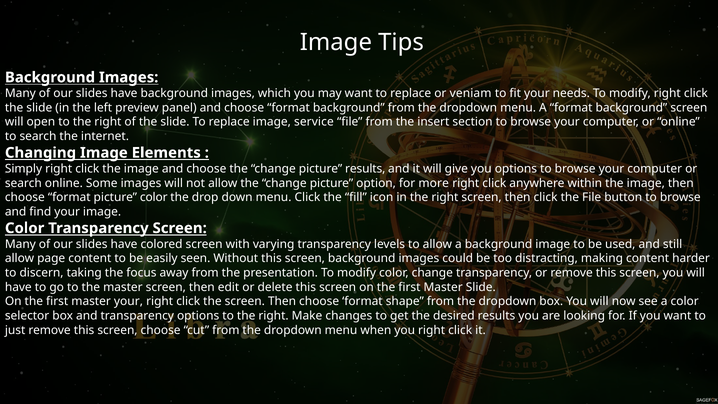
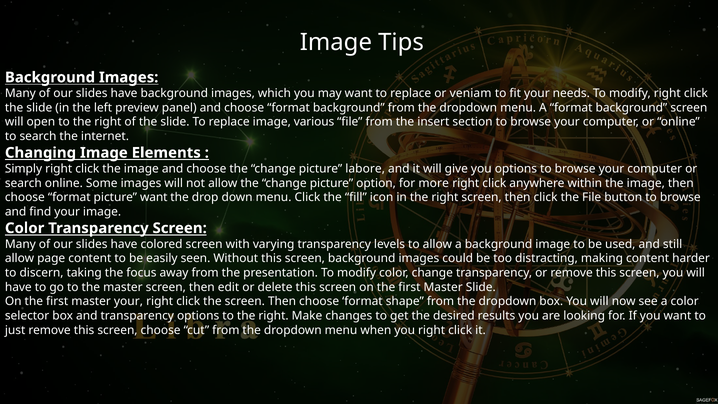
service: service -> various
picture results: results -> labore
picture color: color -> want
